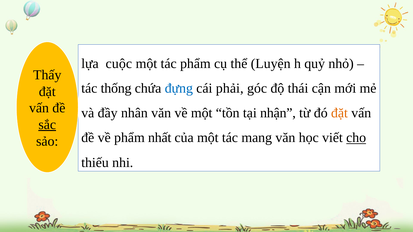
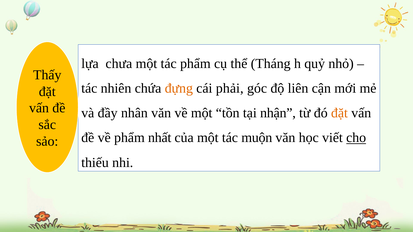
cuộc: cuộc -> chưa
Luyện: Luyện -> Tháng
thống: thống -> nhiên
đựng colour: blue -> orange
thái: thái -> liên
sắc underline: present -> none
mang: mang -> muộn
